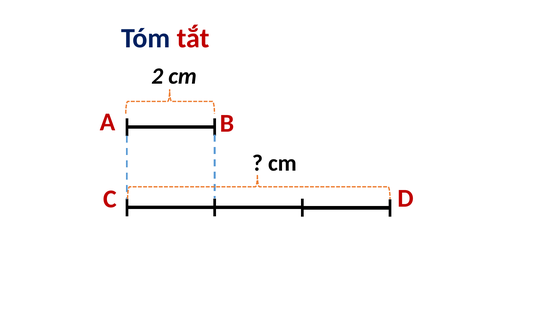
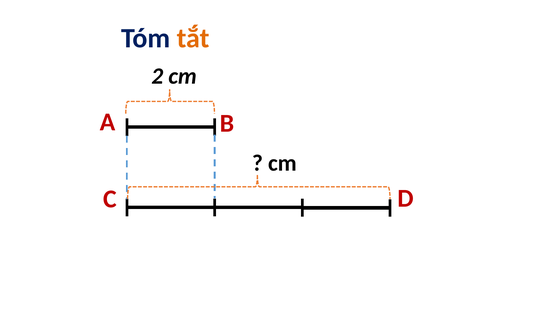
tắt colour: red -> orange
